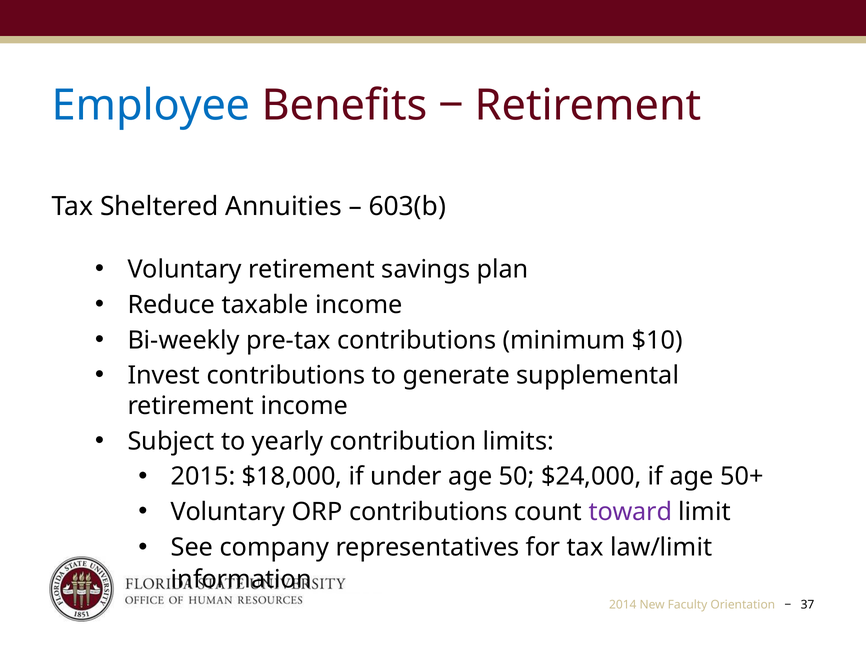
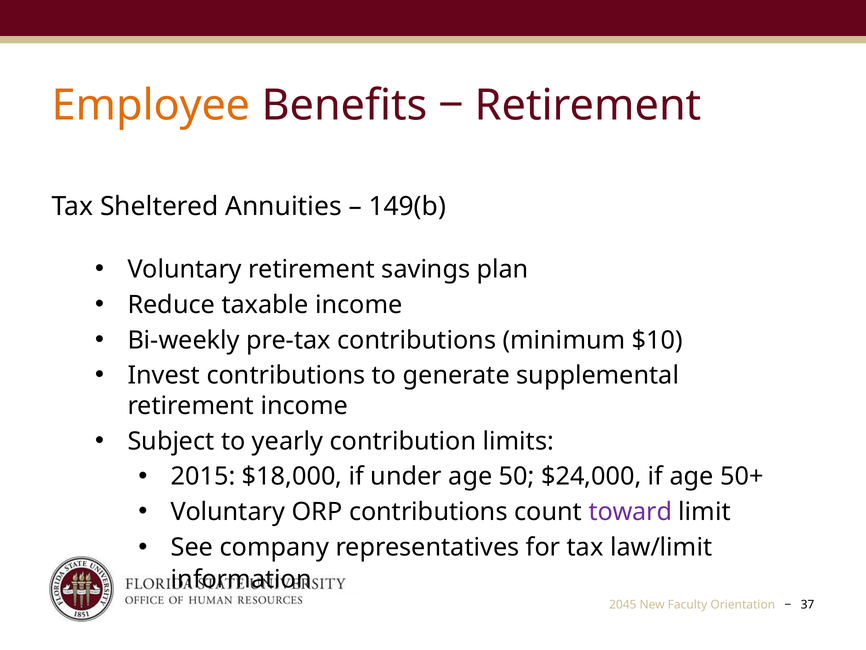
Employee colour: blue -> orange
603(b: 603(b -> 149(b
2014: 2014 -> 2045
